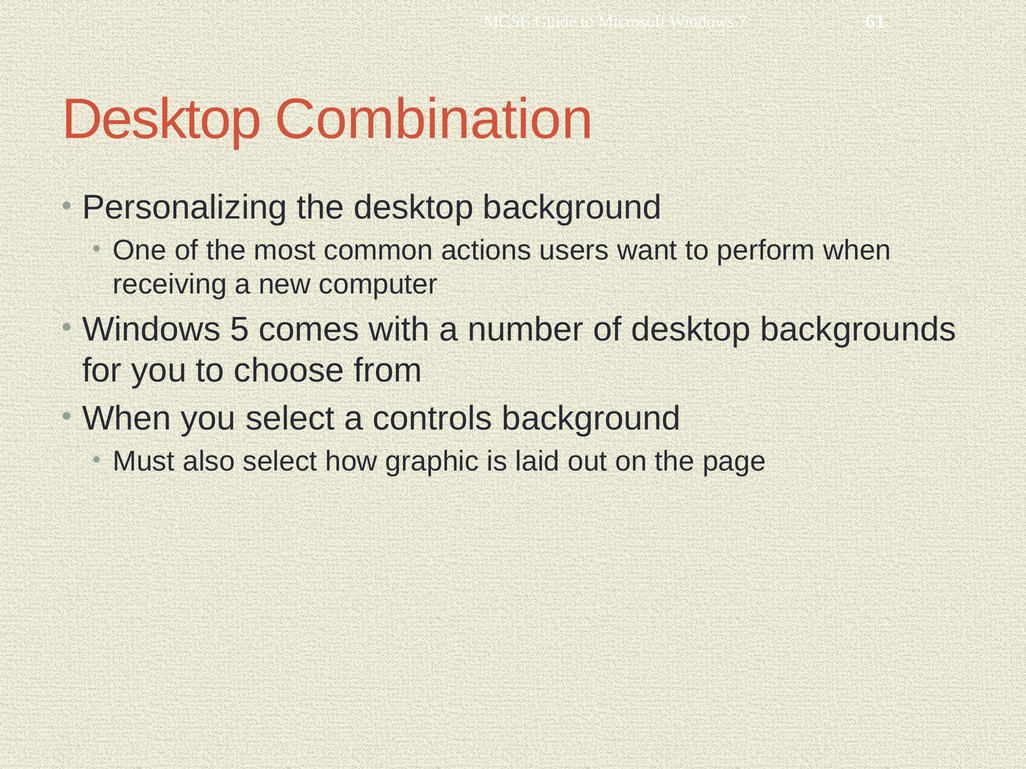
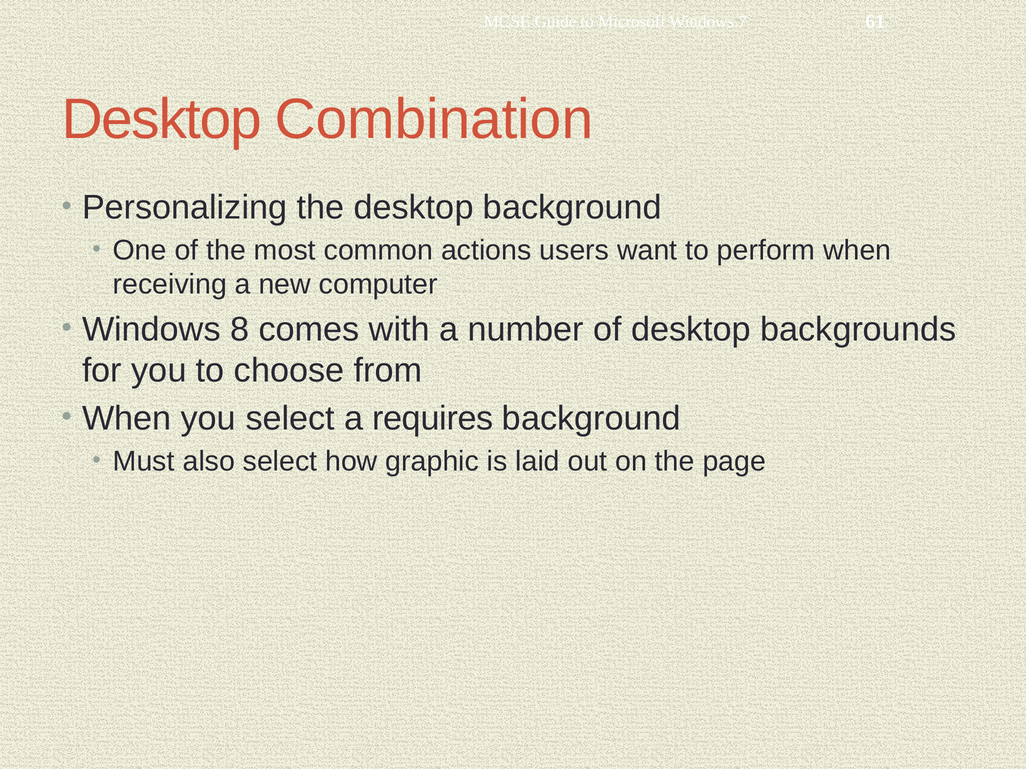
5: 5 -> 8
controls: controls -> requires
